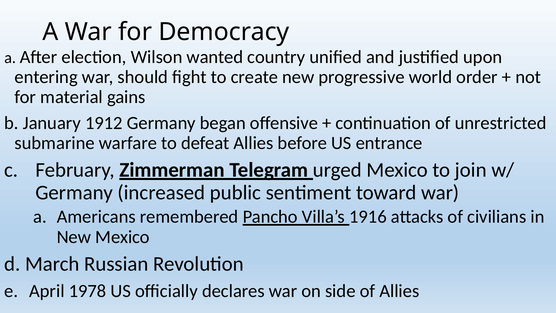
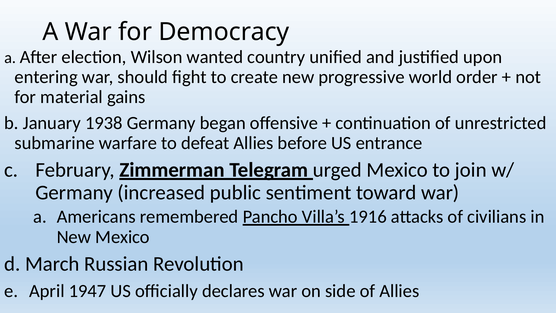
1912: 1912 -> 1938
1978: 1978 -> 1947
